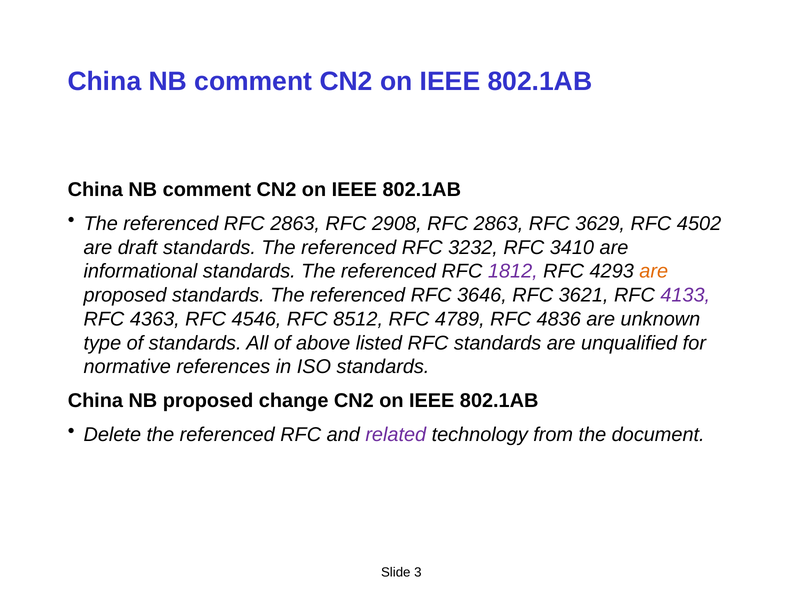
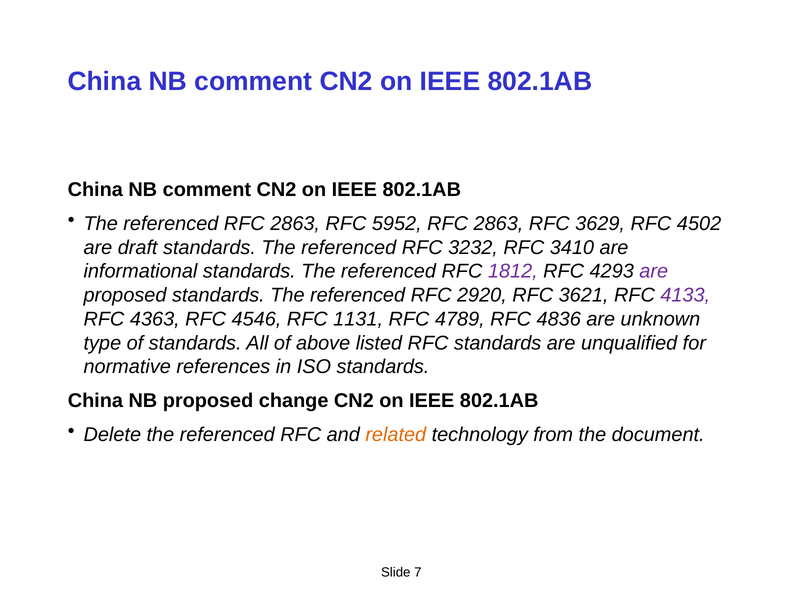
2908: 2908 -> 5952
are at (654, 271) colour: orange -> purple
3646: 3646 -> 2920
8512: 8512 -> 1131
related colour: purple -> orange
3: 3 -> 7
